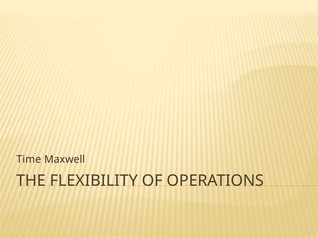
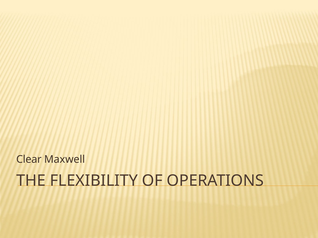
Time: Time -> Clear
